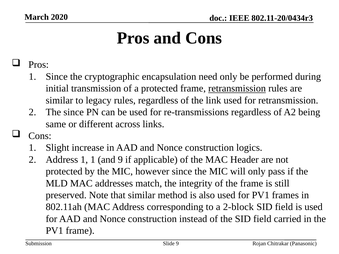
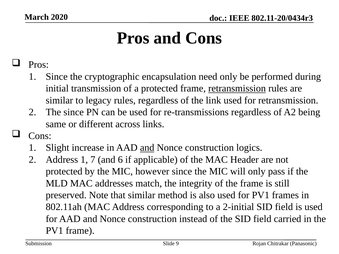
and at (147, 148) underline: none -> present
1 1: 1 -> 7
and 9: 9 -> 6
2-block: 2-block -> 2-initial
